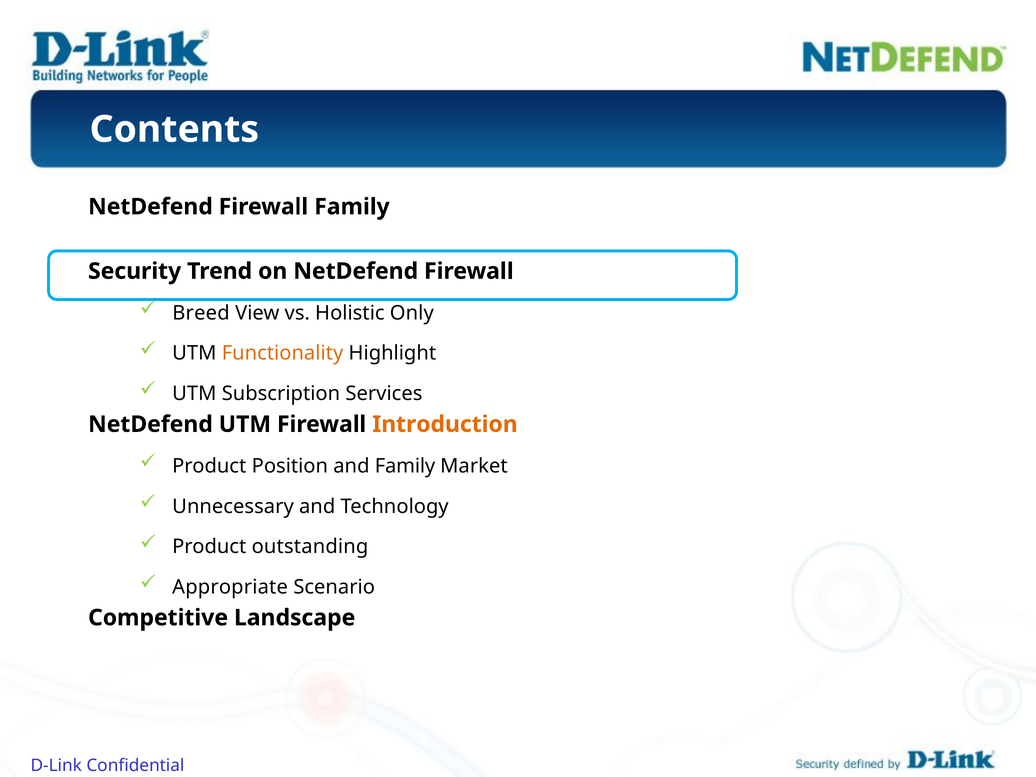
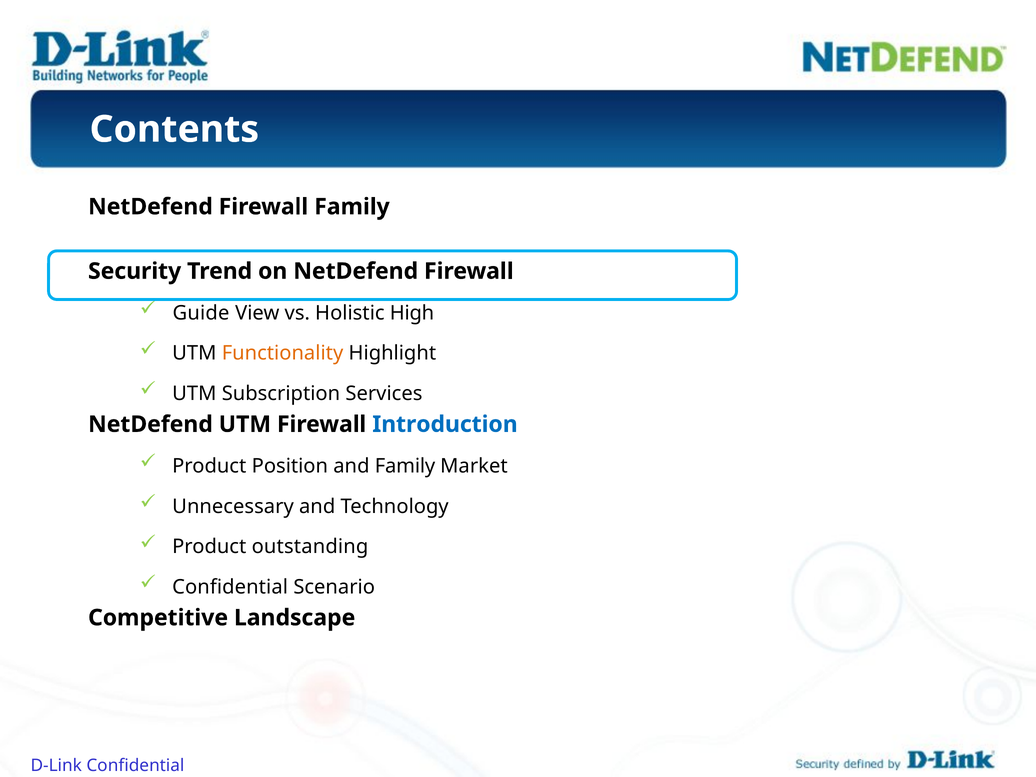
Breed: Breed -> Guide
Only: Only -> High
Introduction colour: orange -> blue
Appropriate at (230, 587): Appropriate -> Confidential
